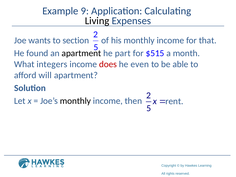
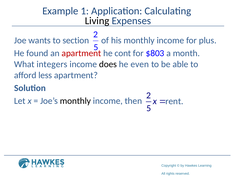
9: 9 -> 1
that: that -> plus
apartment at (81, 53) colour: black -> red
part: part -> cont
$515: $515 -> $803
does colour: red -> black
will: will -> less
